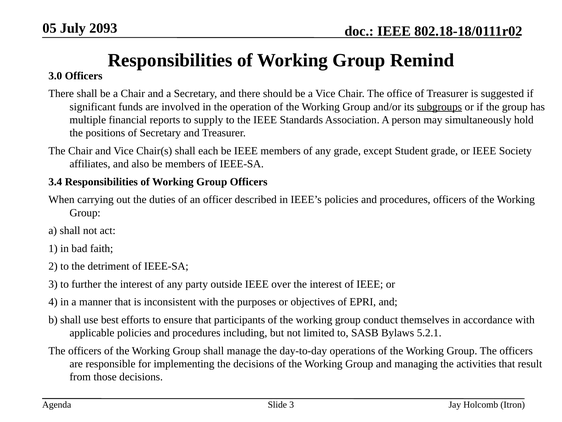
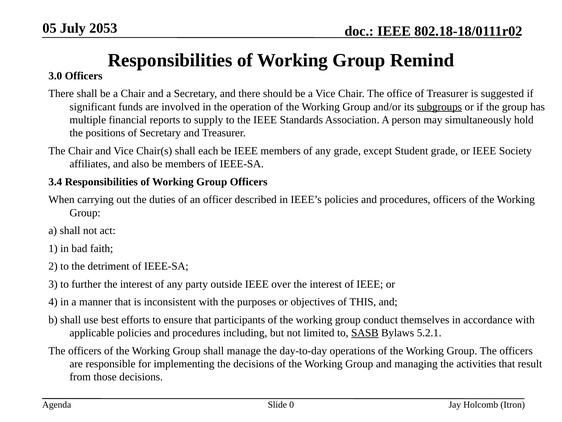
2093: 2093 -> 2053
EPRI: EPRI -> THIS
SASB underline: none -> present
Slide 3: 3 -> 0
